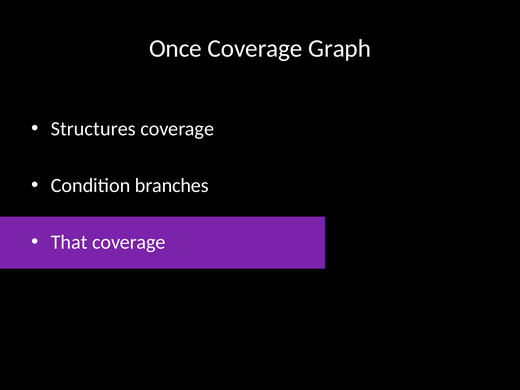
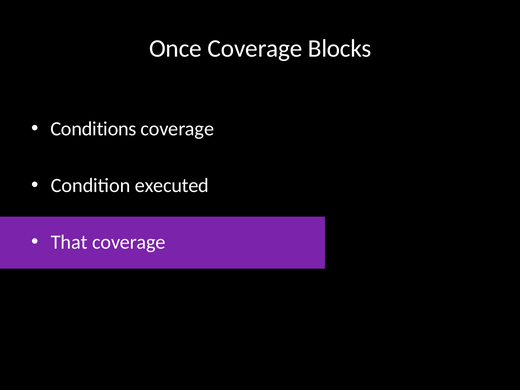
Graph: Graph -> Blocks
Structures: Structures -> Conditions
branches: branches -> executed
